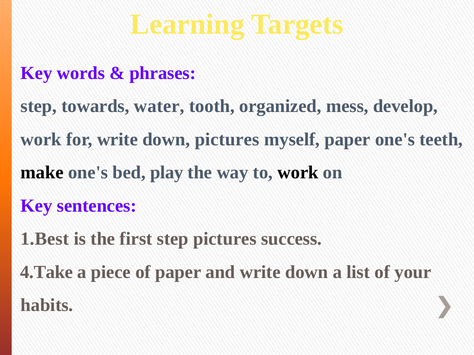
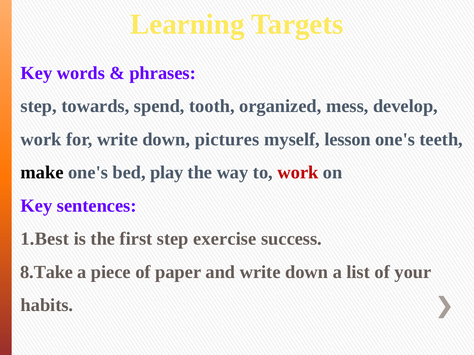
water: water -> spend
myself paper: paper -> lesson
work at (298, 173) colour: black -> red
step pictures: pictures -> exercise
4.Take: 4.Take -> 8.Take
